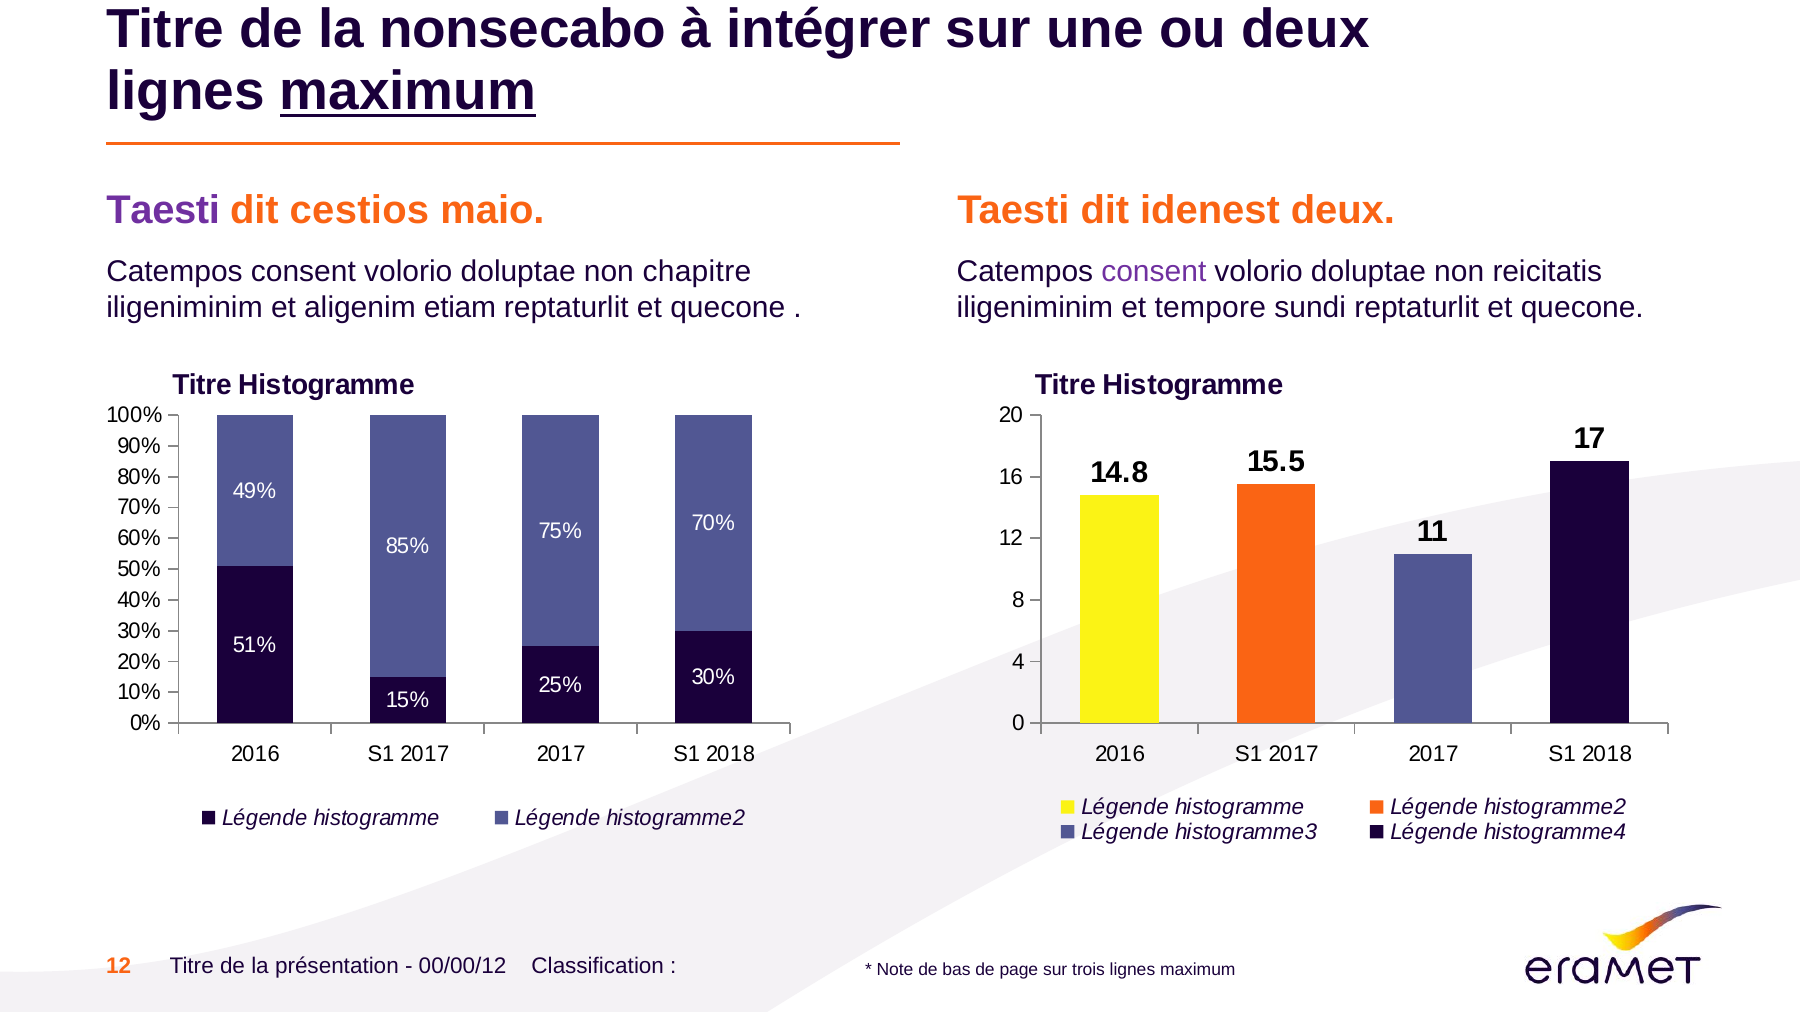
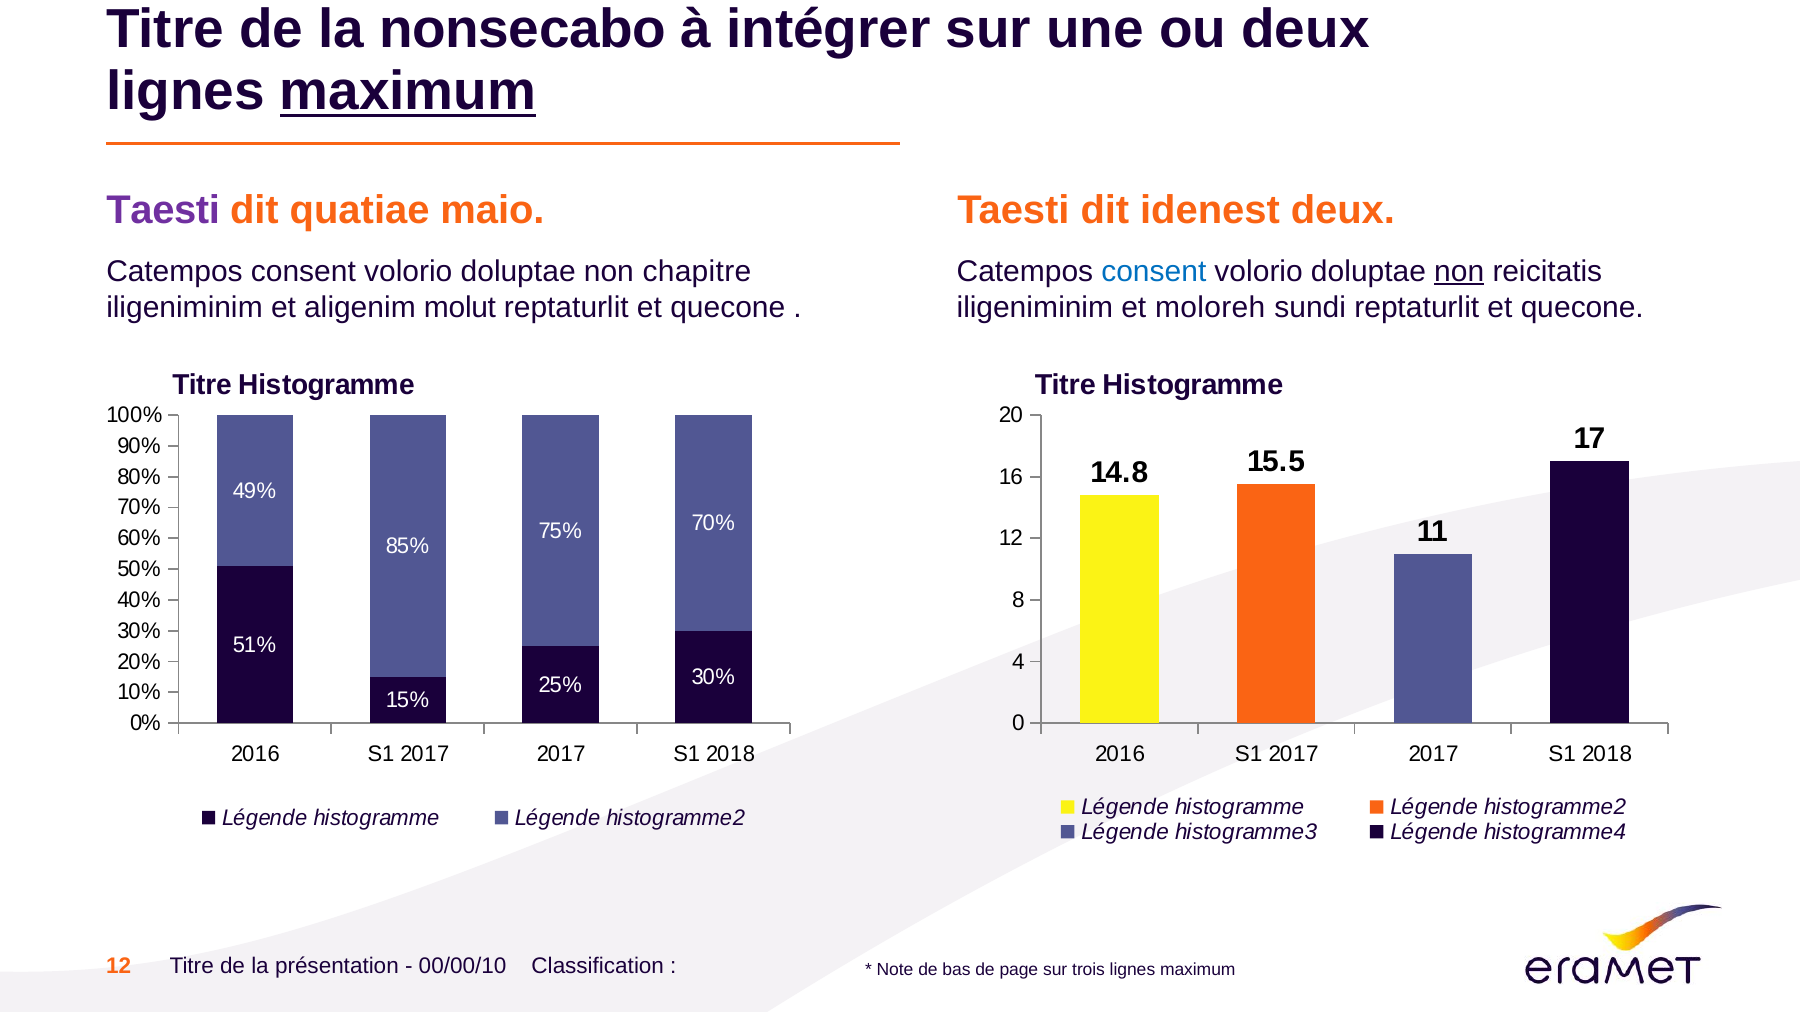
cestios: cestios -> quatiae
consent at (1154, 271) colour: purple -> blue
non at (1459, 271) underline: none -> present
etiam: etiam -> molut
tempore: tempore -> moloreh
00/00/12: 00/00/12 -> 00/00/10
